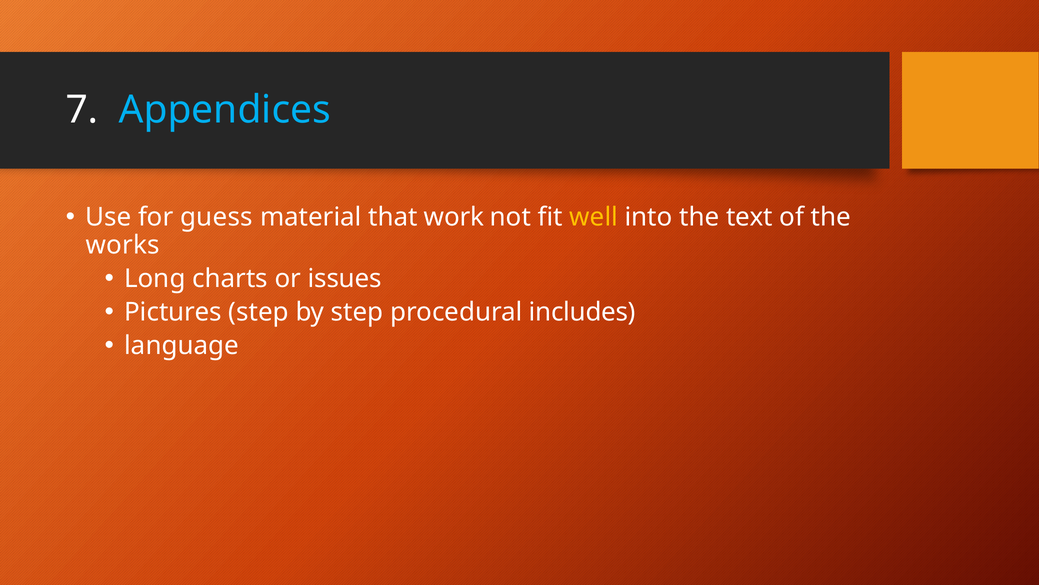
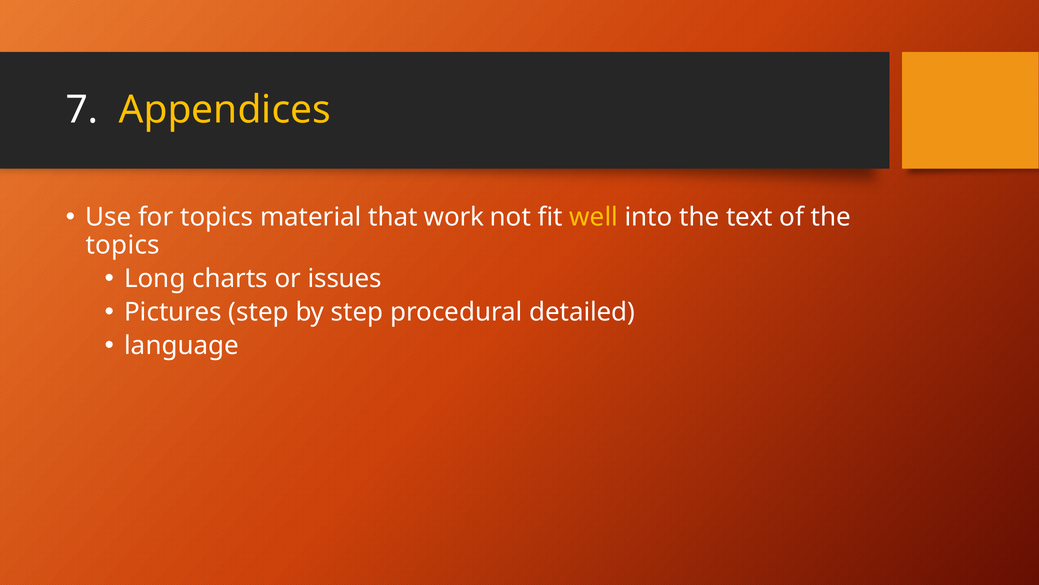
Appendices colour: light blue -> yellow
for guess: guess -> topics
works at (123, 245): works -> topics
includes: includes -> detailed
